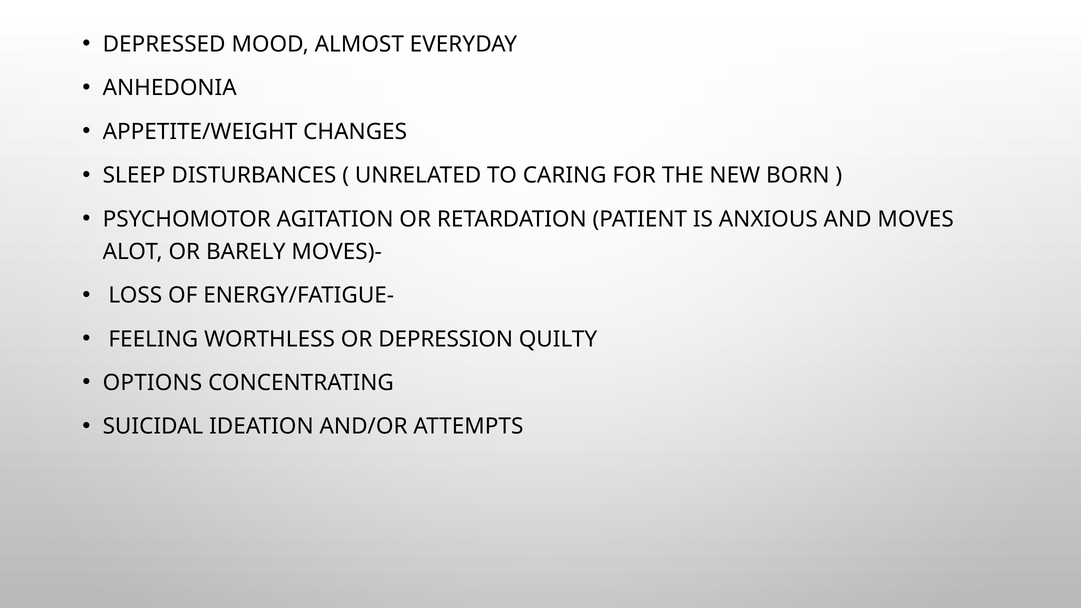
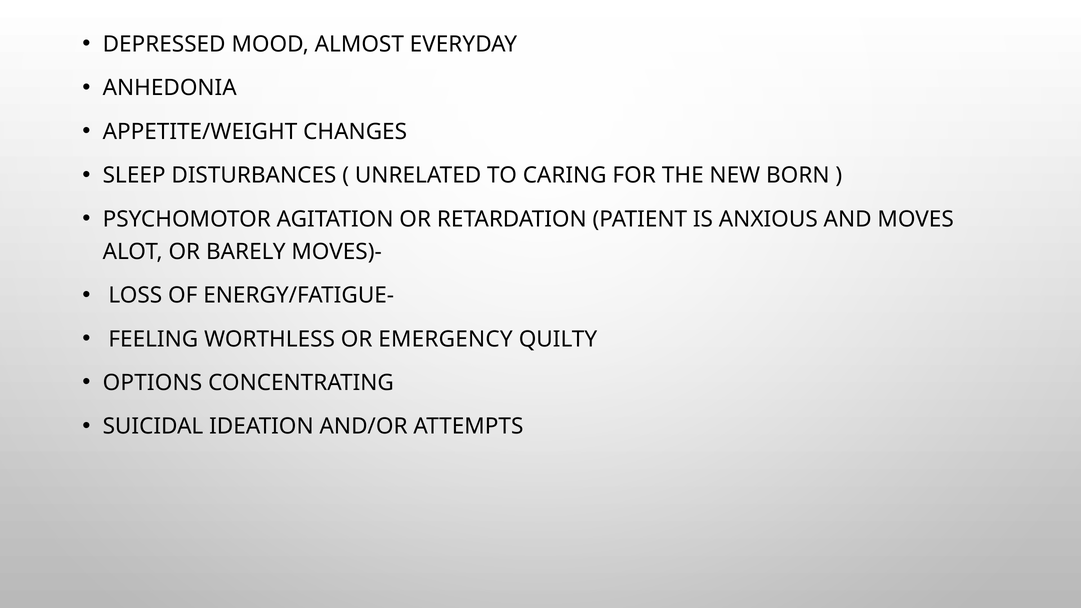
DEPRESSION: DEPRESSION -> EMERGENCY
